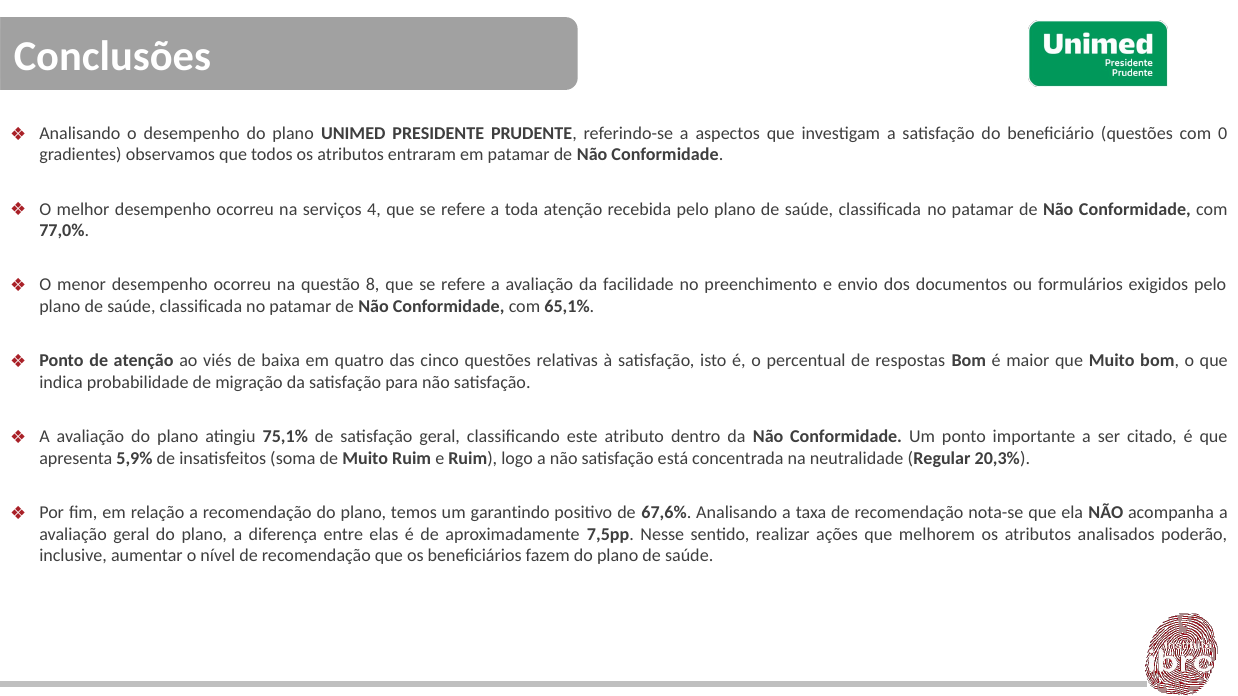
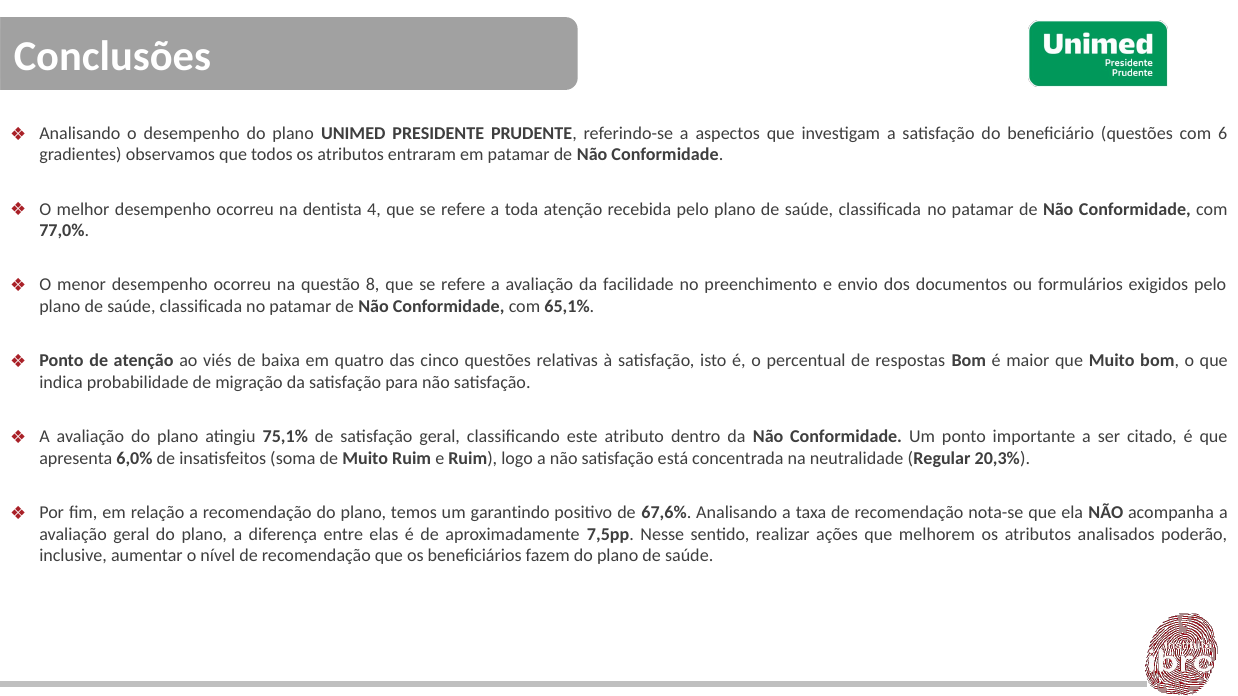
0: 0 -> 6
serviços: serviços -> dentista
5,9%: 5,9% -> 6,0%
